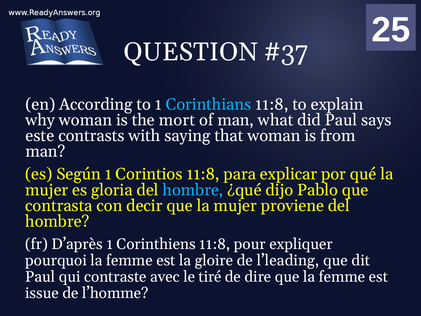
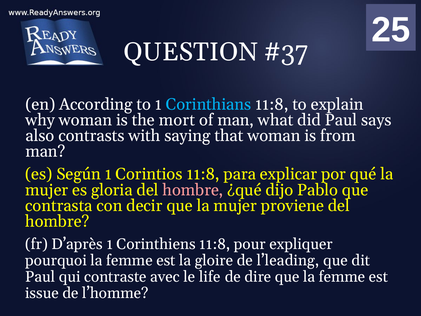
este: este -> also
hombre at (193, 190) colour: light blue -> pink
tiré: tiré -> life
